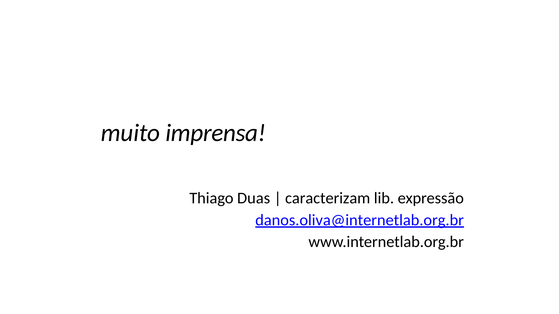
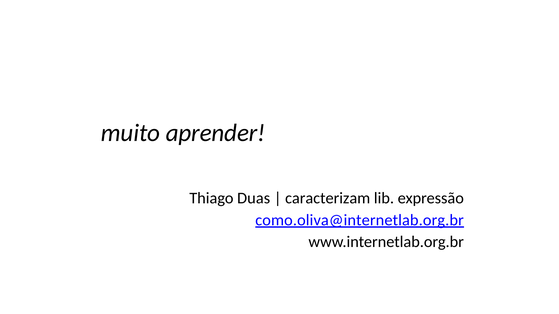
imprensa: imprensa -> aprender
danos.oliva@internetlab.org.br: danos.oliva@internetlab.org.br -> como.oliva@internetlab.org.br
